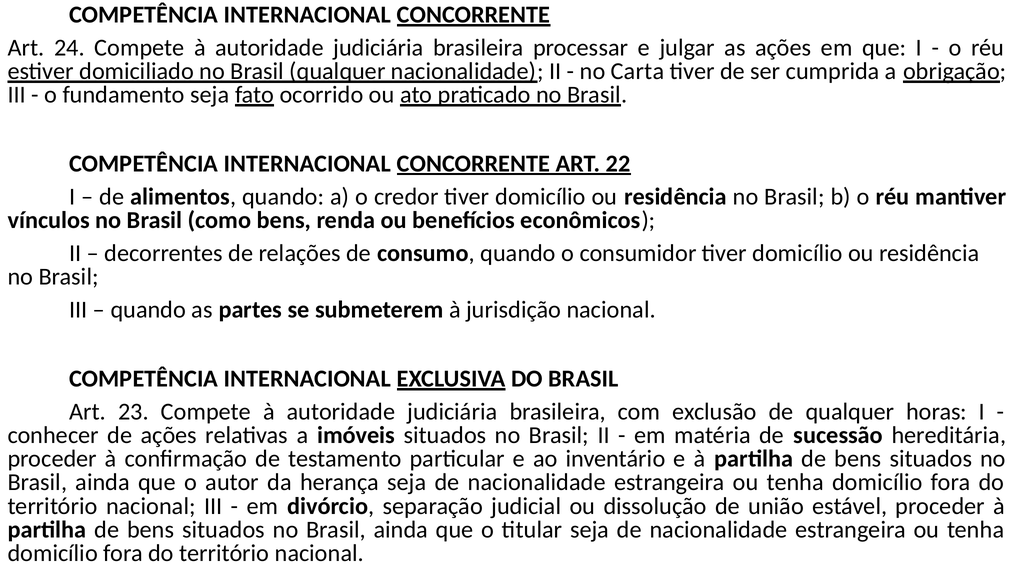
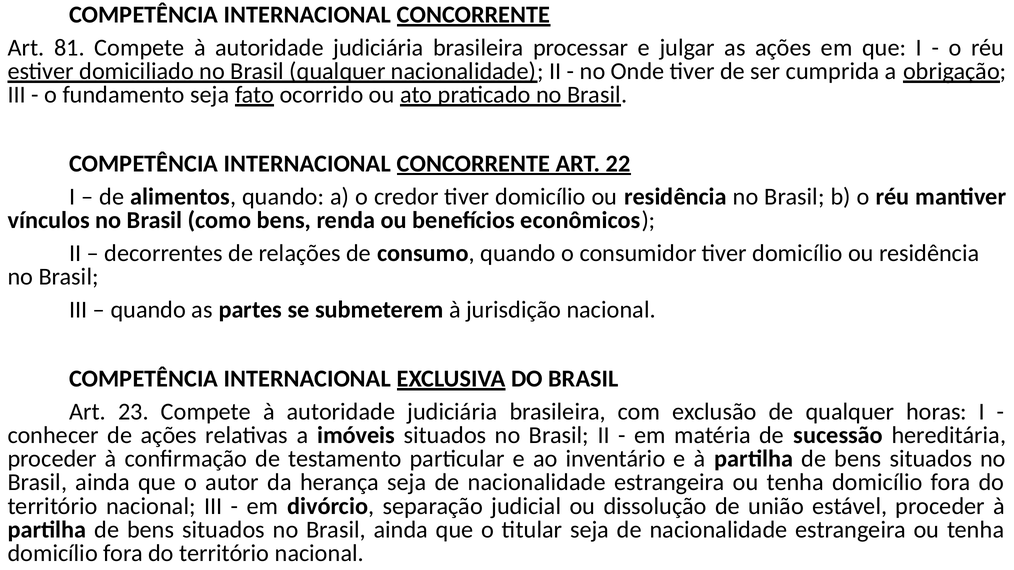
24: 24 -> 81
Carta: Carta -> Onde
